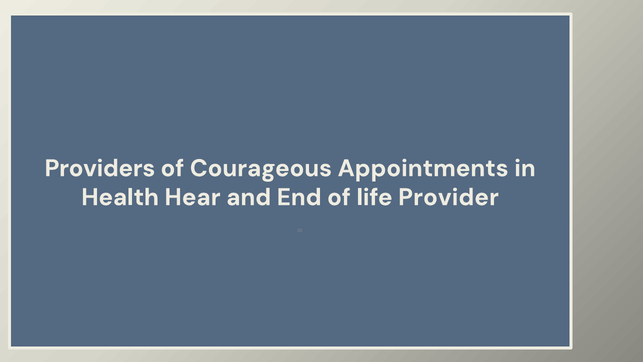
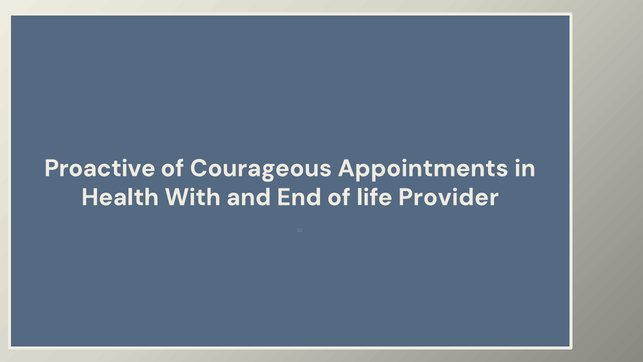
Providers: Providers -> Proactive
Hear: Hear -> With
